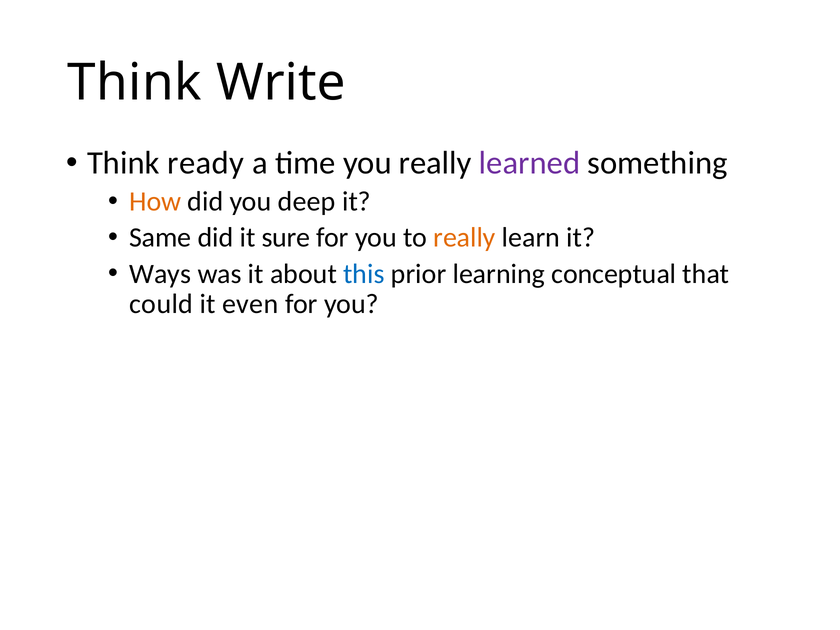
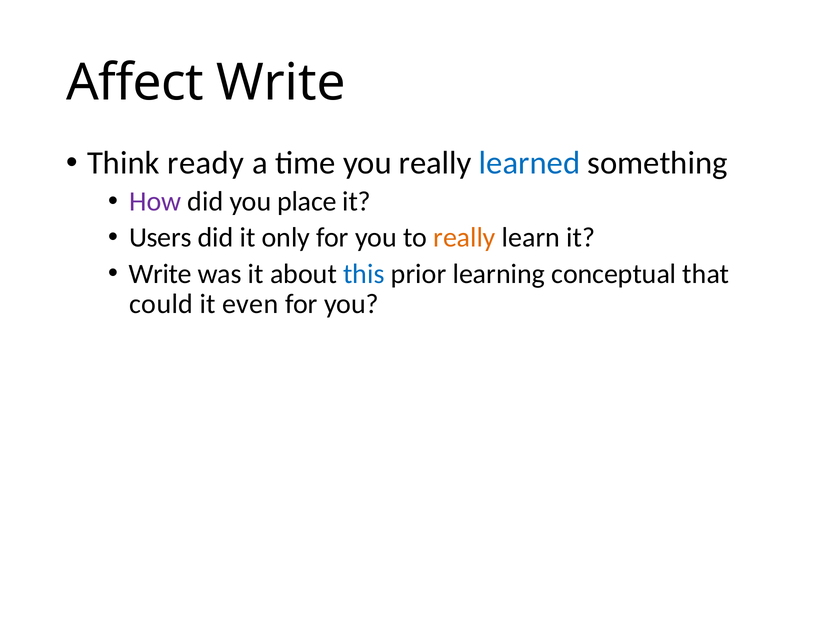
Think at (134, 83): Think -> Affect
learned colour: purple -> blue
How colour: orange -> purple
deep: deep -> place
Same: Same -> Users
sure: sure -> only
Ways at (160, 274): Ways -> Write
